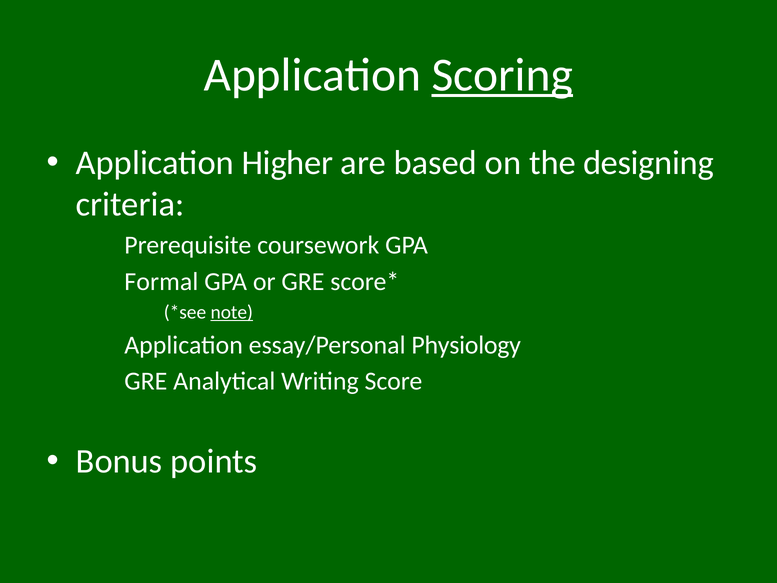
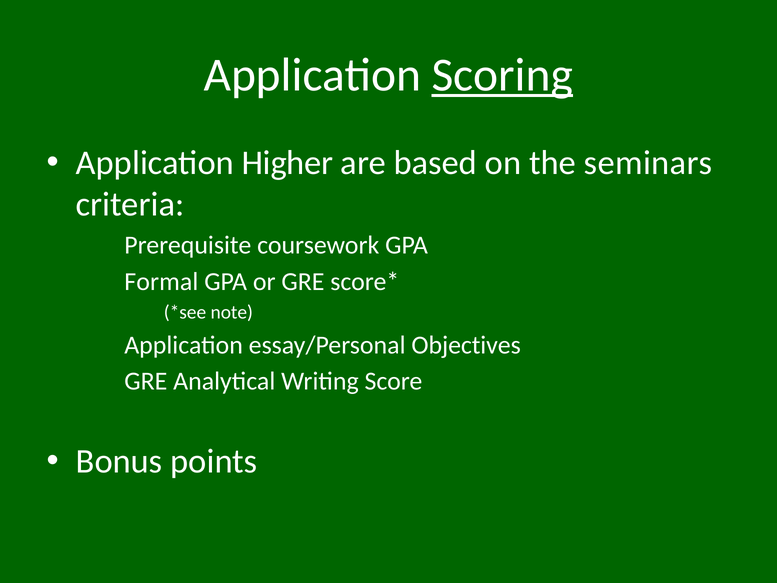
designing: designing -> seminars
note underline: present -> none
Physiology: Physiology -> Objectives
